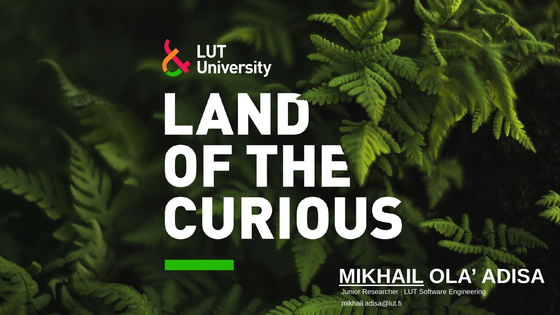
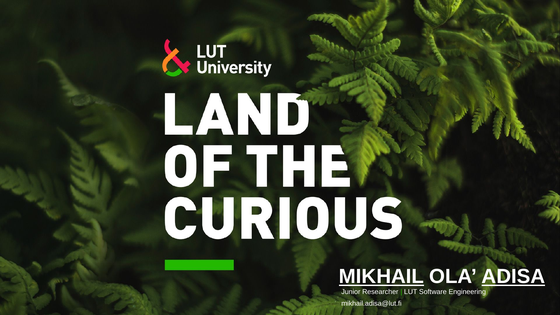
ADISA underline: none -> present
